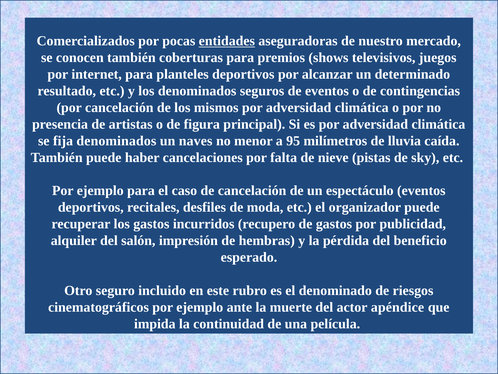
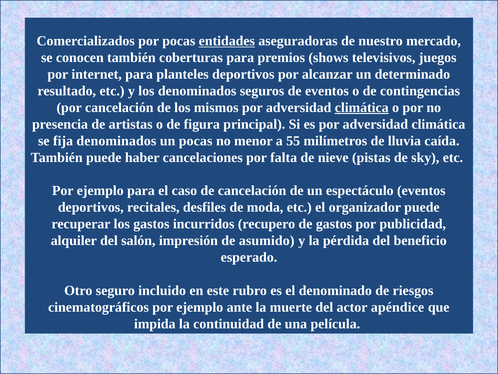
climática at (362, 107) underline: none -> present
un naves: naves -> pocas
95: 95 -> 55
hembras: hembras -> asumido
